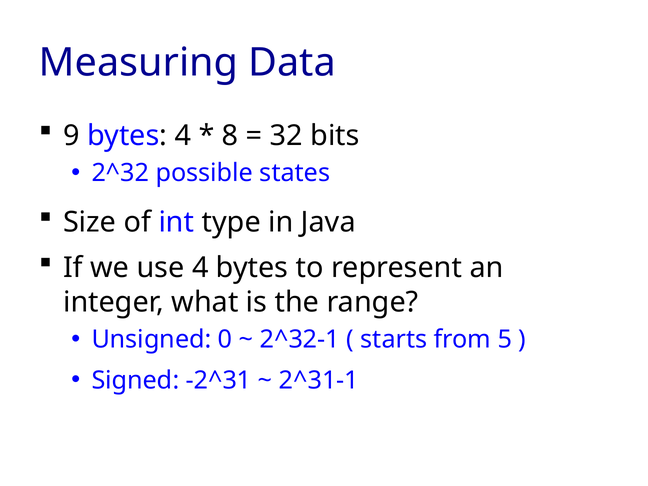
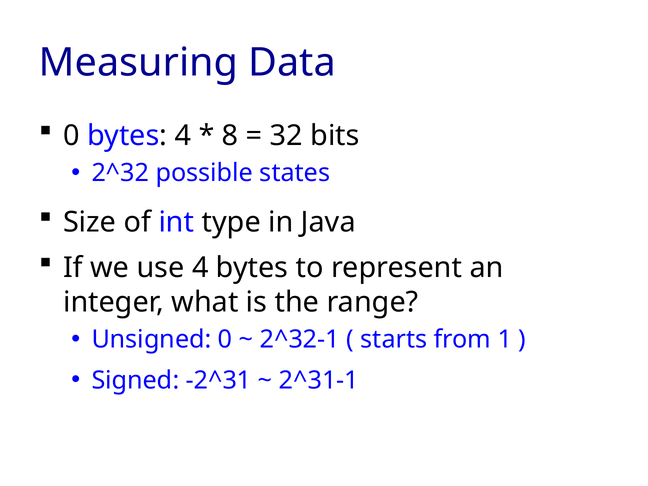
9 at (71, 136): 9 -> 0
5: 5 -> 1
